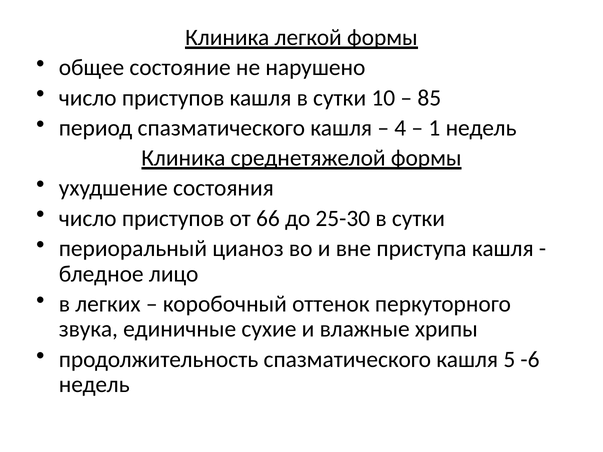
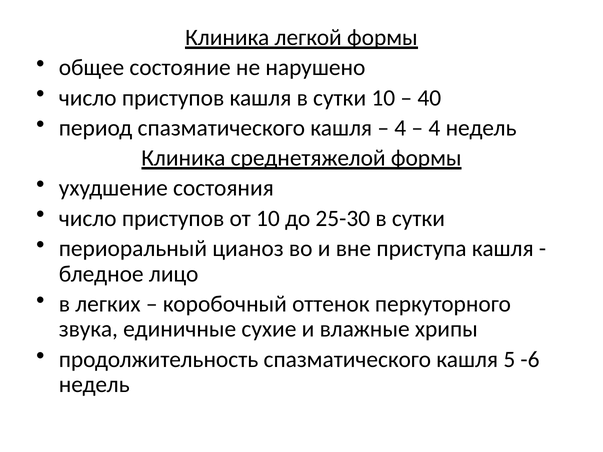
85: 85 -> 40
1 at (434, 128): 1 -> 4
от 66: 66 -> 10
